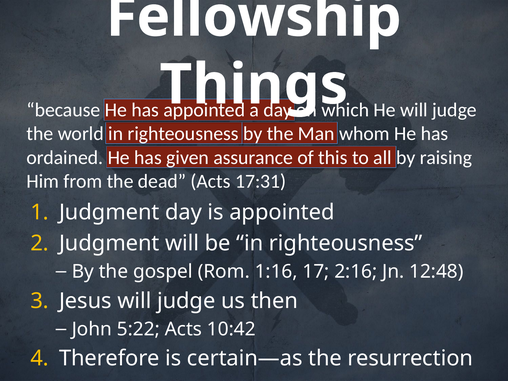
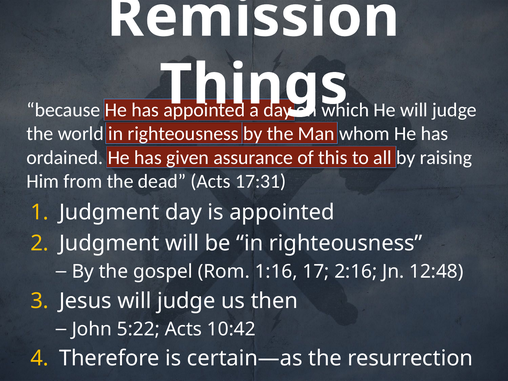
Fellowship: Fellowship -> Remission
